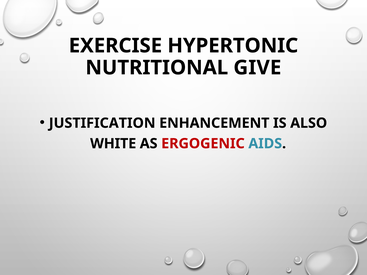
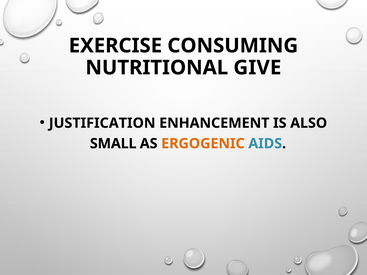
HYPERTONIC: HYPERTONIC -> CONSUMING
WHITE: WHITE -> SMALL
ERGOGENIC colour: red -> orange
